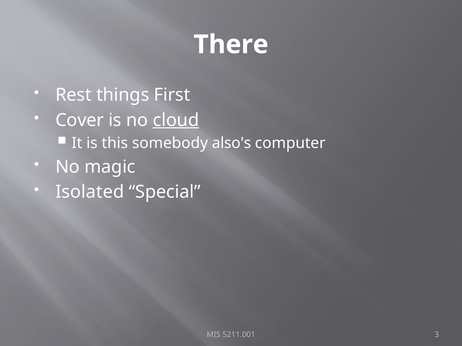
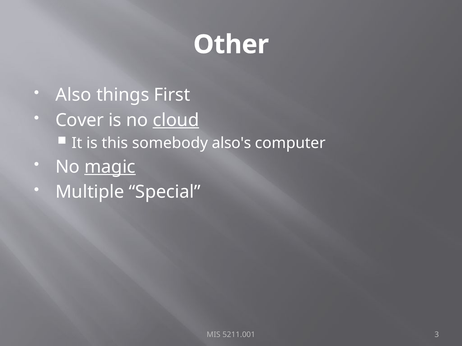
There: There -> Other
Rest: Rest -> Also
magic underline: none -> present
Isolated: Isolated -> Multiple
